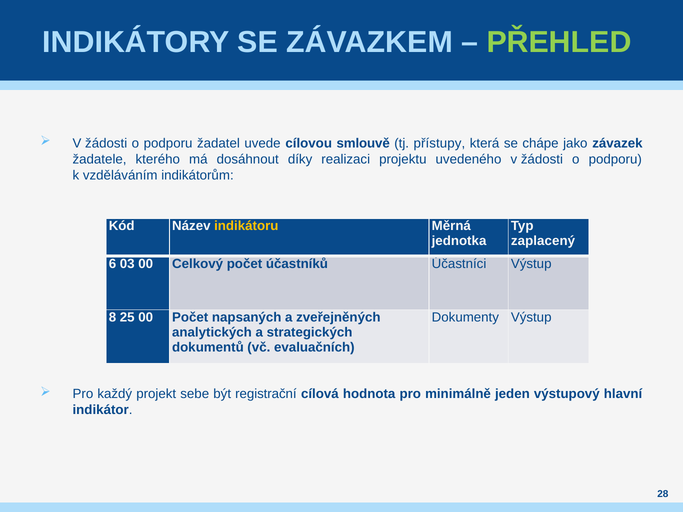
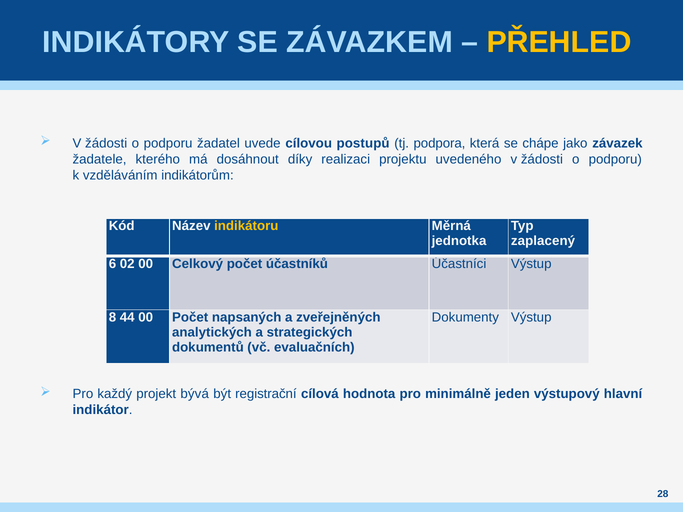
PŘEHLED colour: light green -> yellow
smlouvě: smlouvě -> postupů
přístupy: přístupy -> podpora
03: 03 -> 02
25: 25 -> 44
sebe: sebe -> bývá
